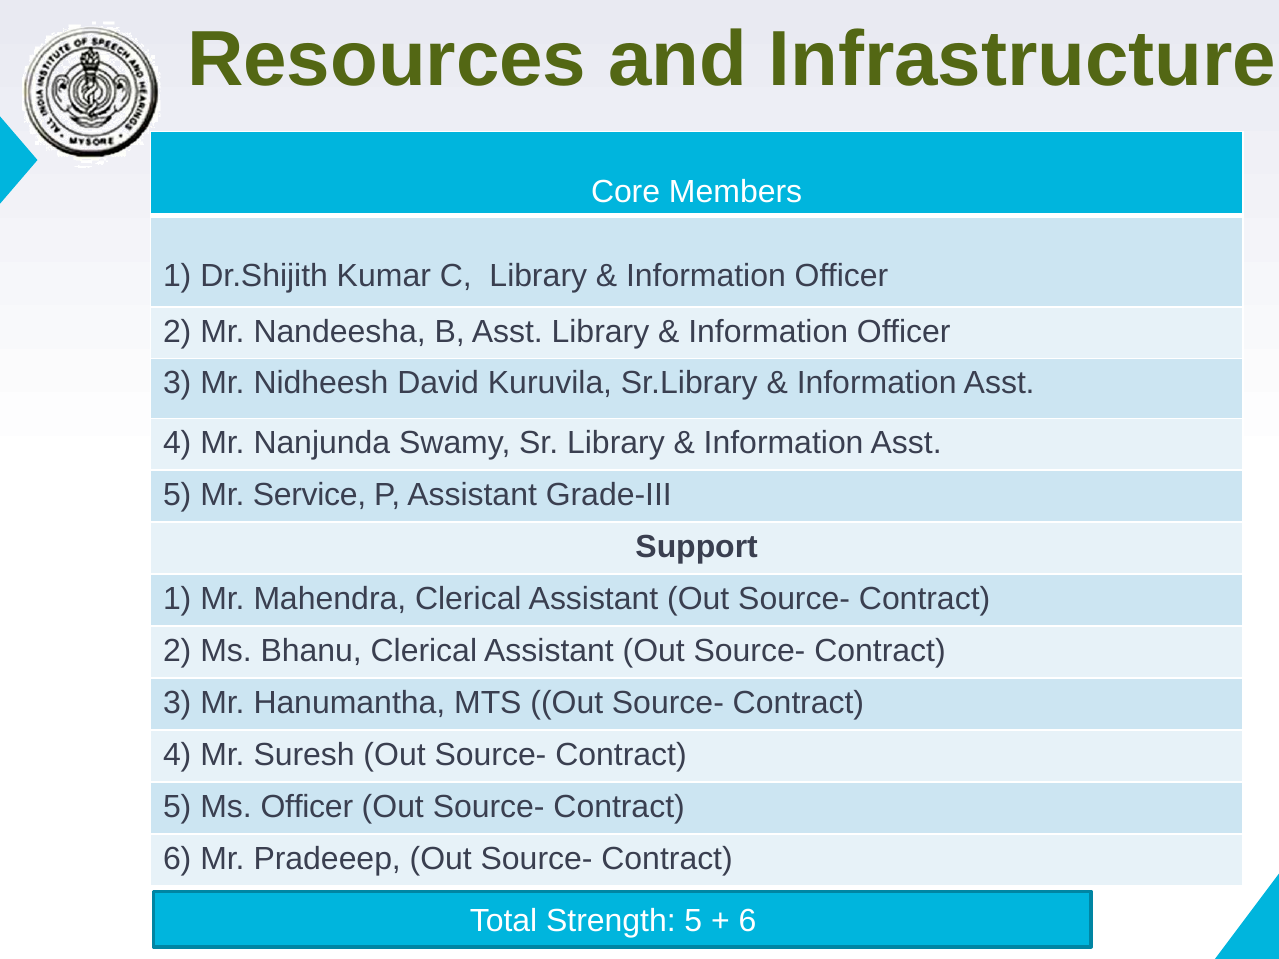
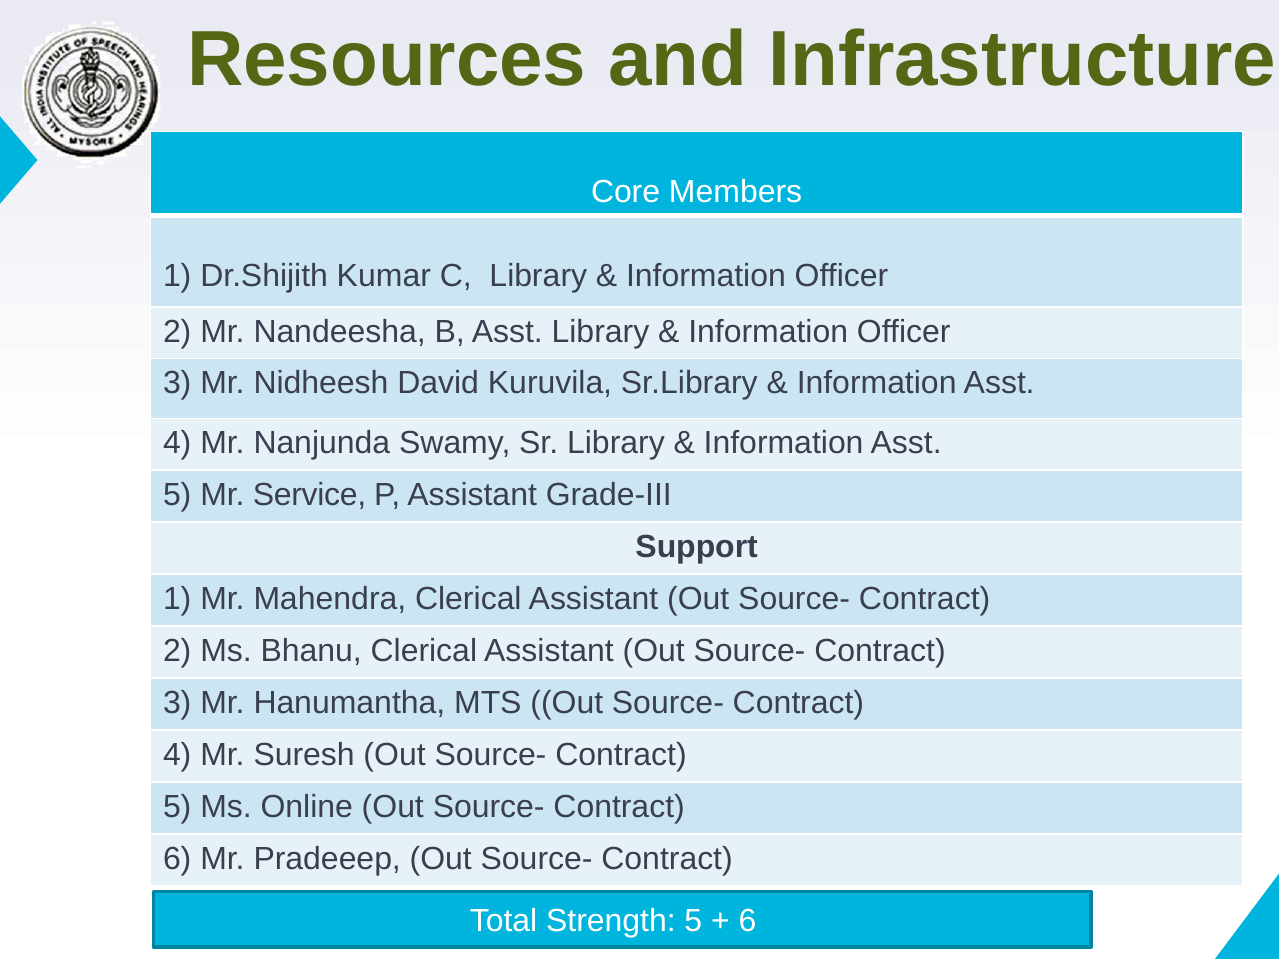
Ms Officer: Officer -> Online
